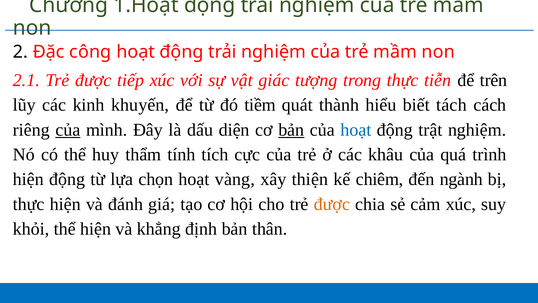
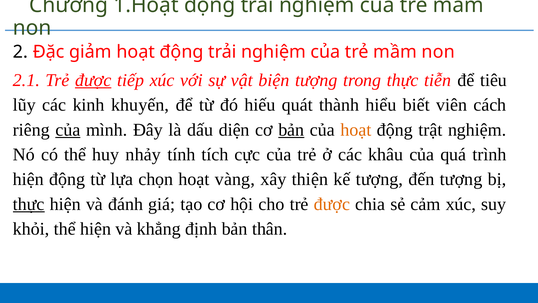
công: công -> giảm
được at (93, 80) underline: none -> present
giác: giác -> biện
trên: trên -> tiêu
tiềm: tiềm -> hiếu
tách: tách -> viên
hoạt at (356, 130) colour: blue -> orange
thẩm: thẩm -> nhảy
kế chiêm: chiêm -> tượng
đến ngành: ngành -> tượng
thực at (29, 204) underline: none -> present
